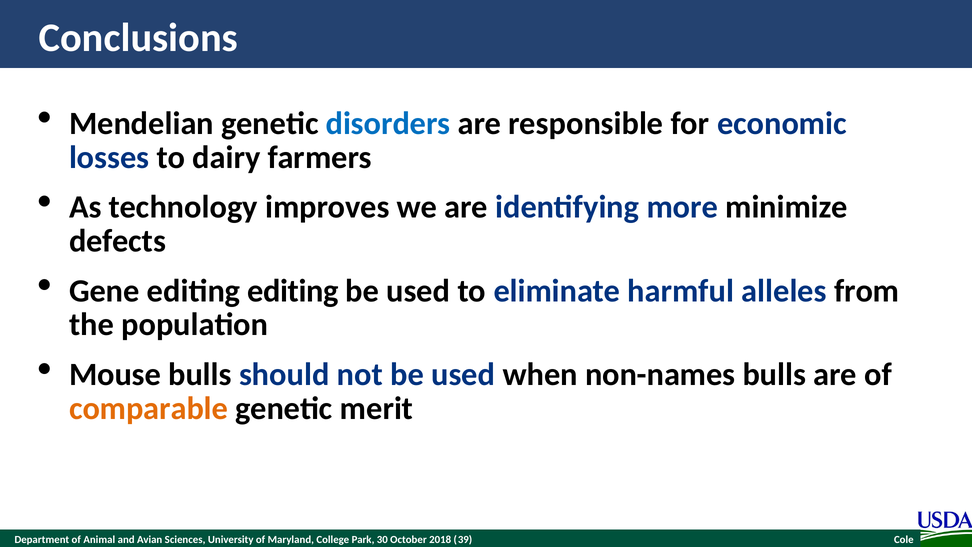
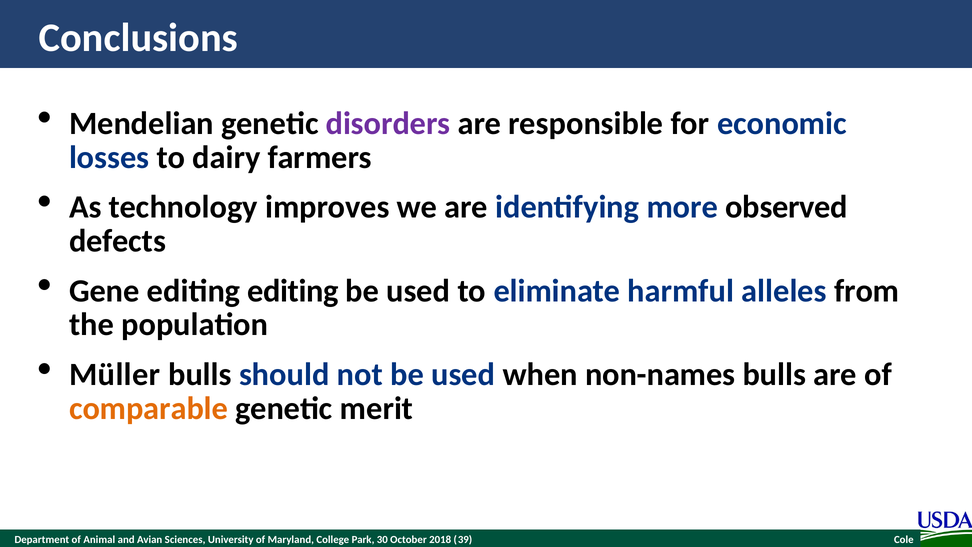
disorders colour: blue -> purple
minimize: minimize -> observed
Mouse: Mouse -> Müller
